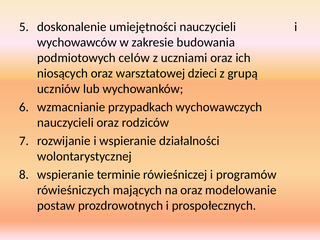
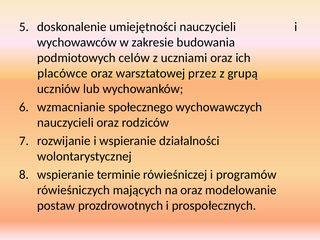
niosących: niosących -> placówce
dzieci: dzieci -> przez
przypadkach: przypadkach -> społecznego
